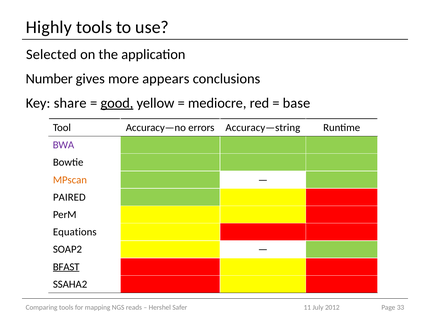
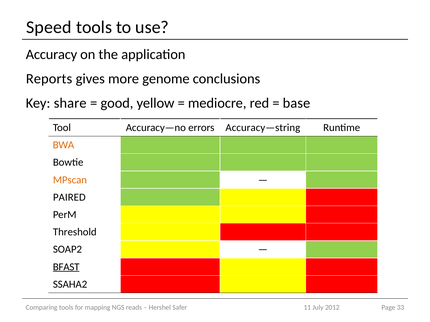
Highly: Highly -> Speed
Selected: Selected -> Accuracy
Number: Number -> Reports
appears: appears -> genome
good underline: present -> none
BWA colour: purple -> orange
Equations: Equations -> Threshold
